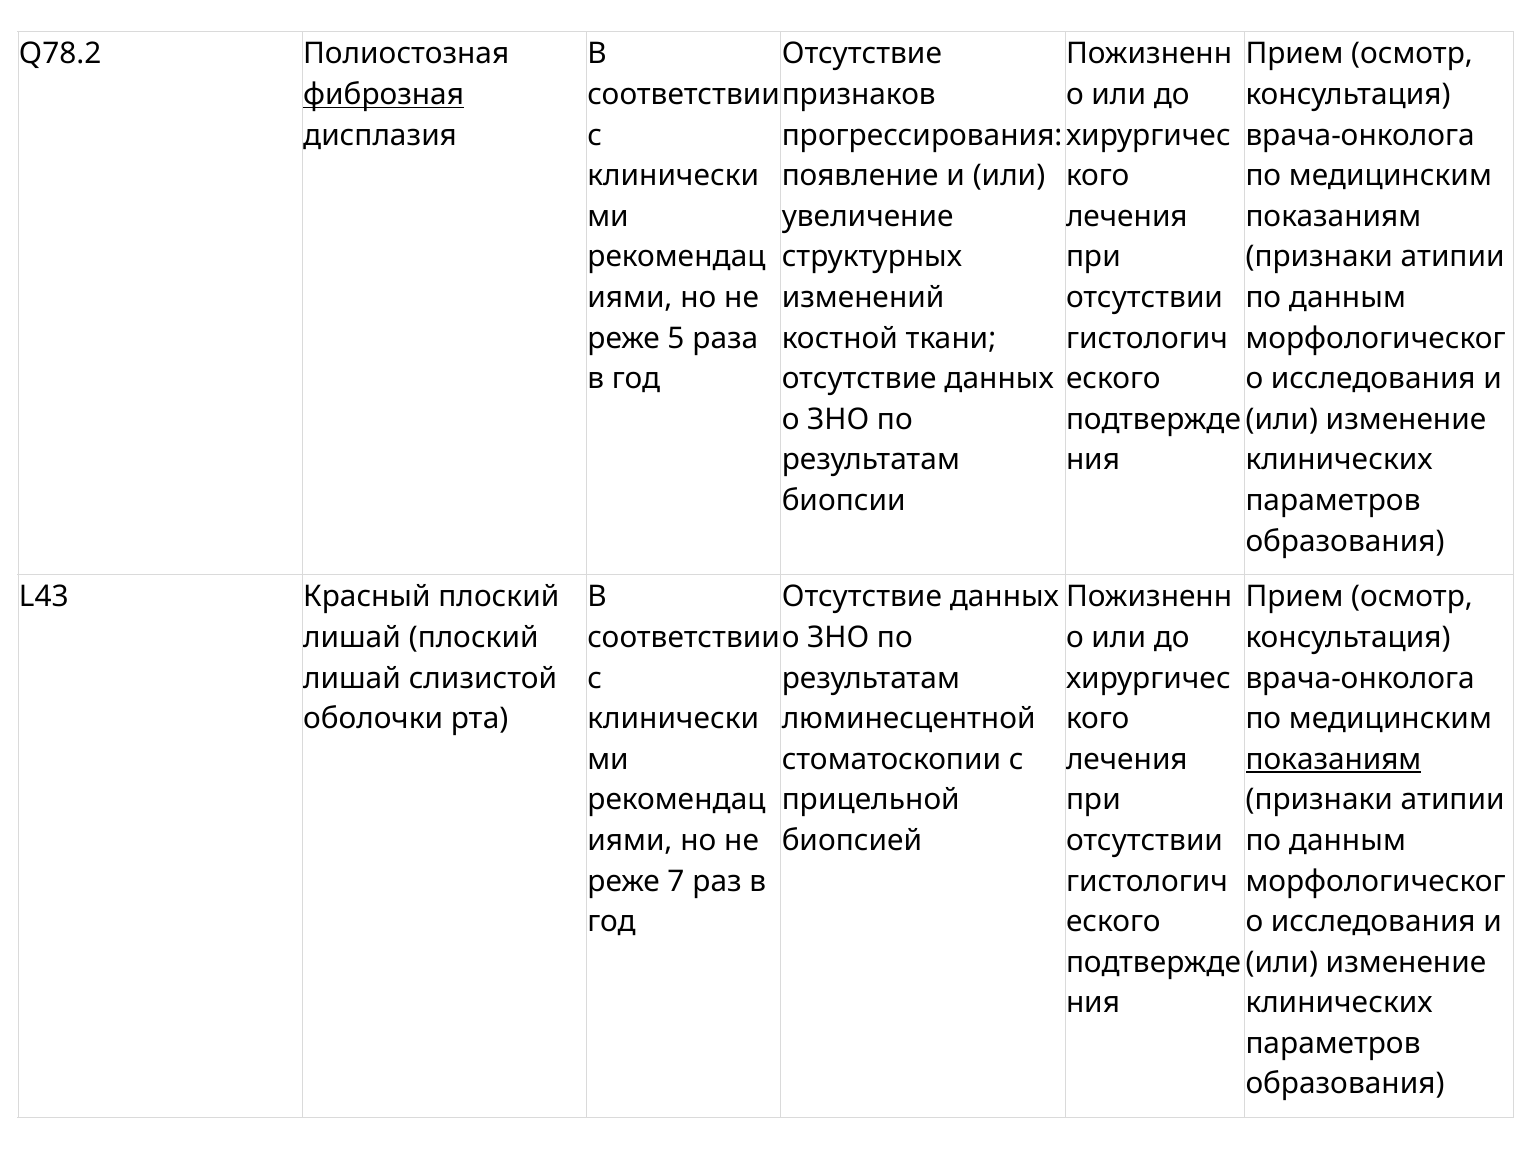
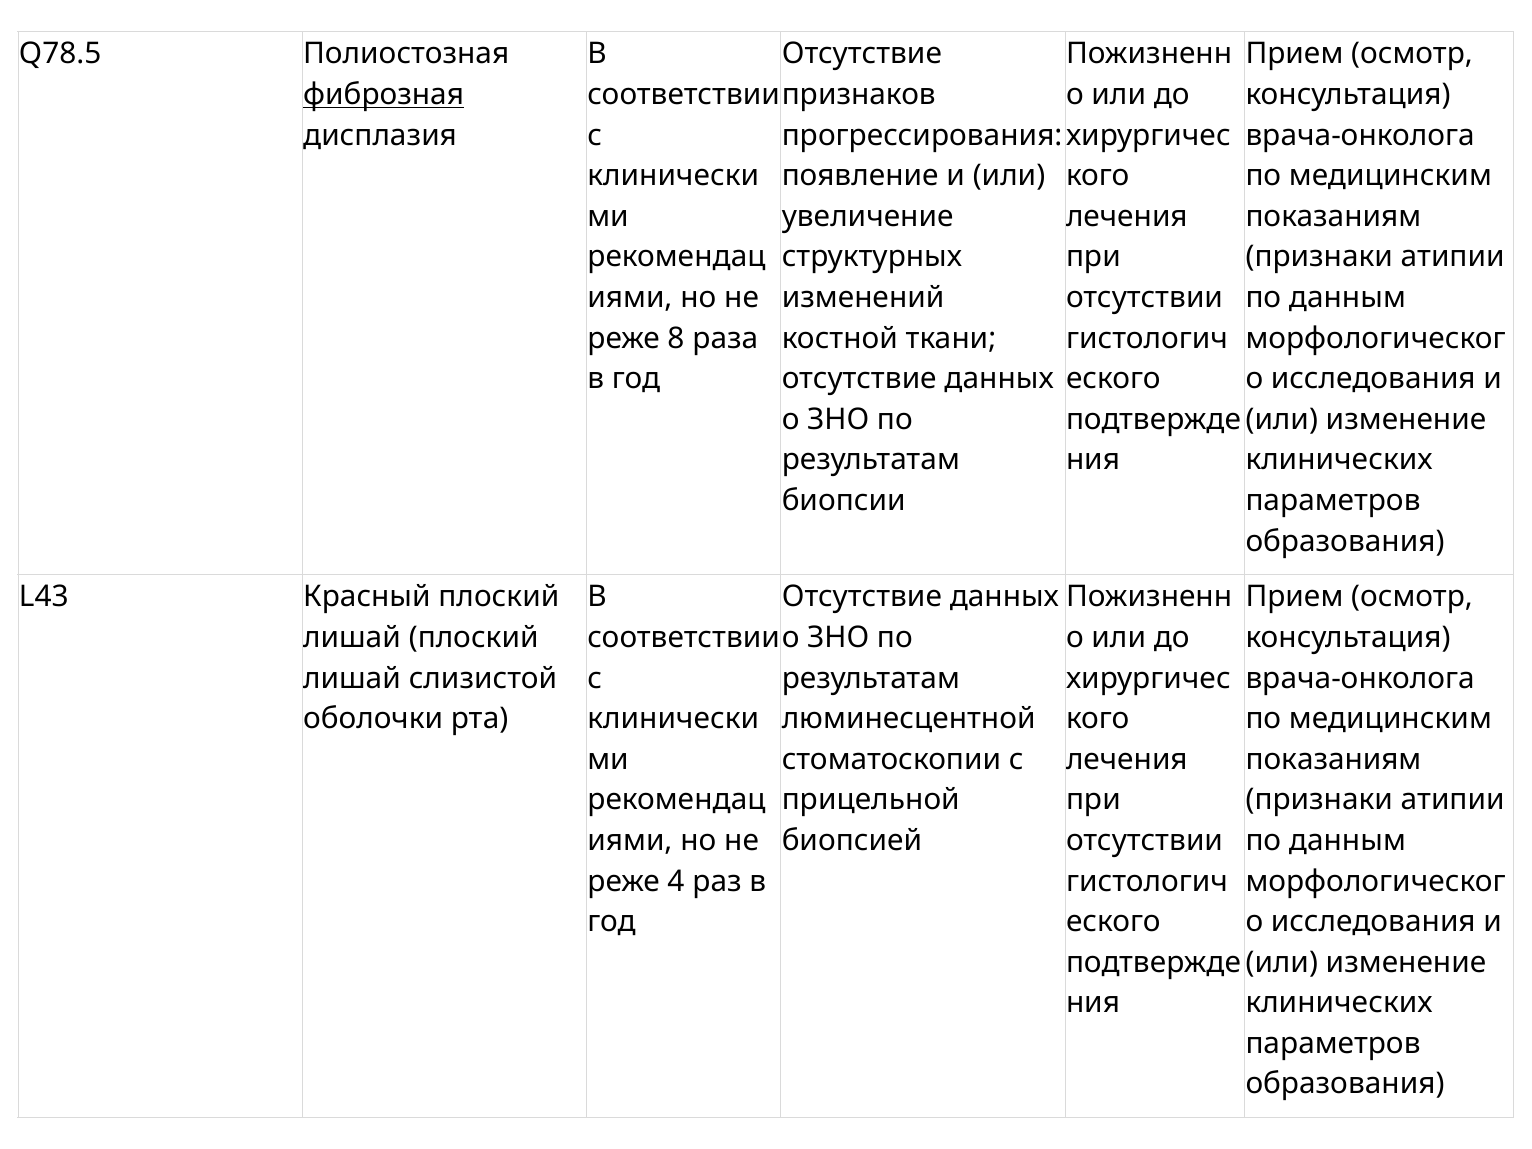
Q78.2: Q78.2 -> Q78.5
5: 5 -> 8
показаниям at (1333, 759) underline: present -> none
7: 7 -> 4
